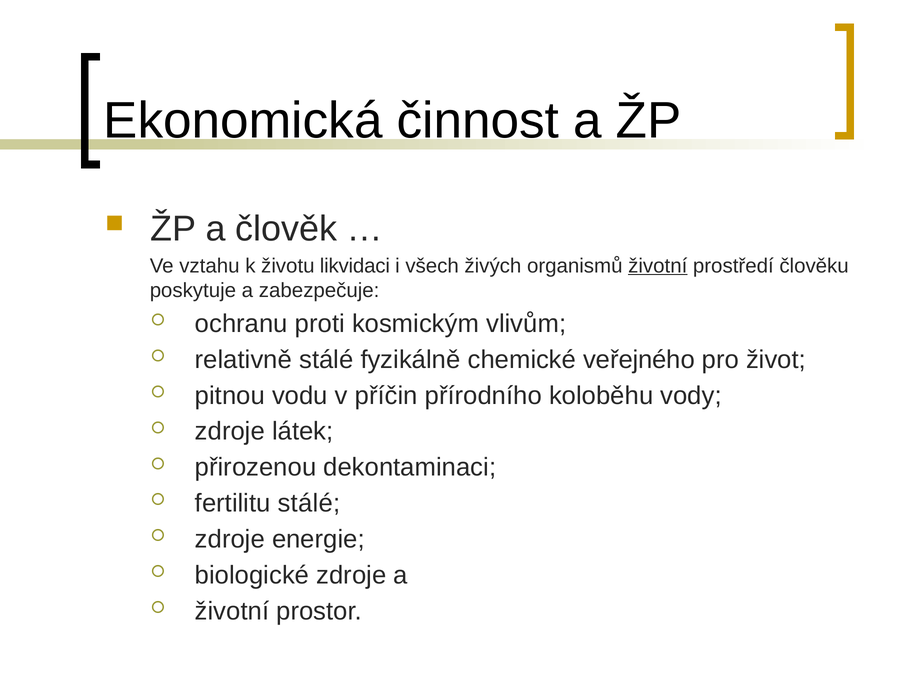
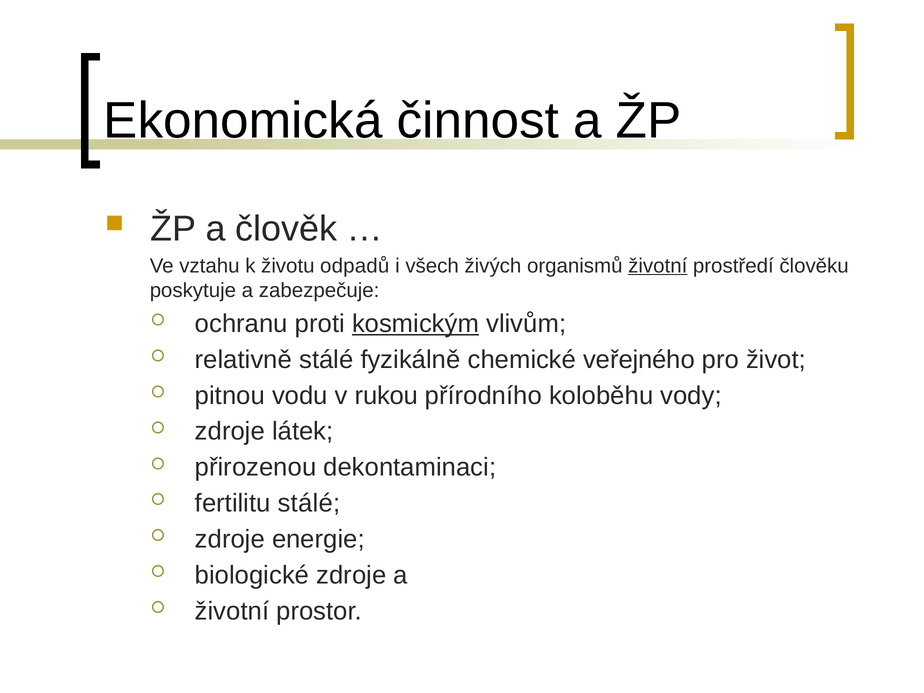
likvidaci: likvidaci -> odpadů
kosmickým underline: none -> present
příčin: příčin -> rukou
